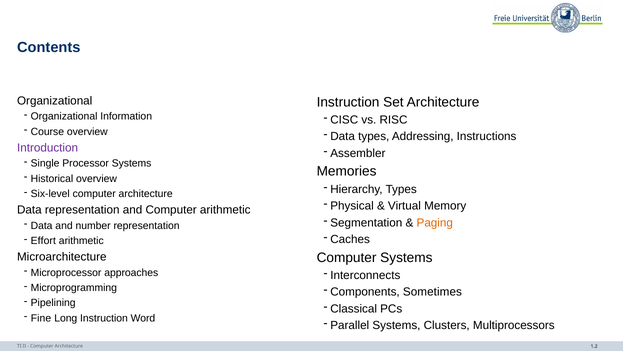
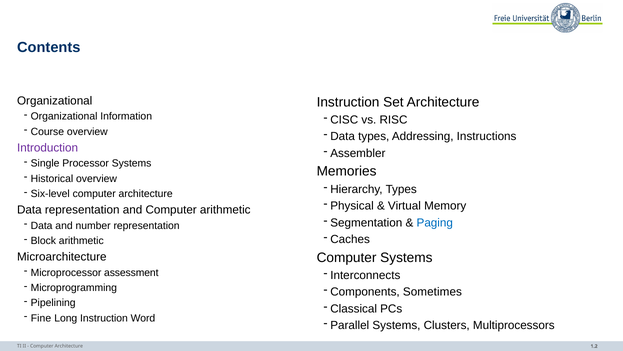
Paging colour: orange -> blue
Effort: Effort -> Block
approaches: approaches -> assessment
